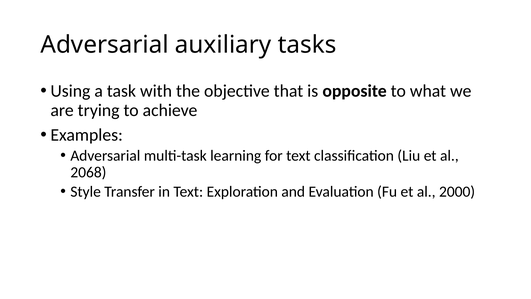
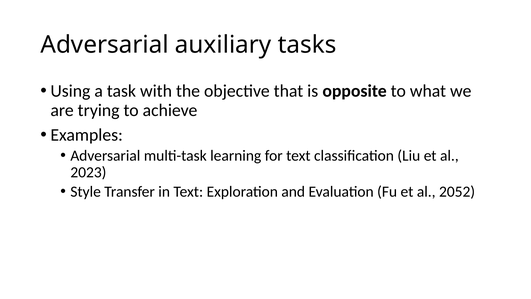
2068: 2068 -> 2023
2000: 2000 -> 2052
